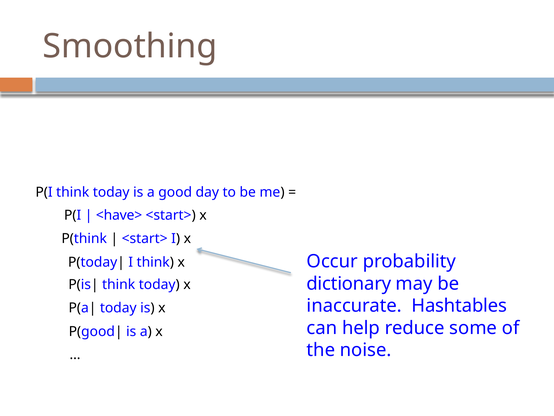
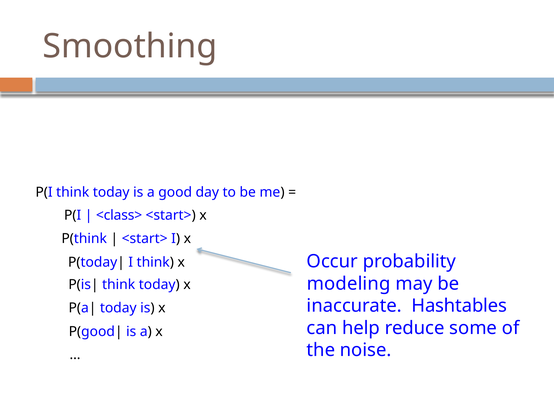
<have>: <have> -> <class>
dictionary: dictionary -> modeling
